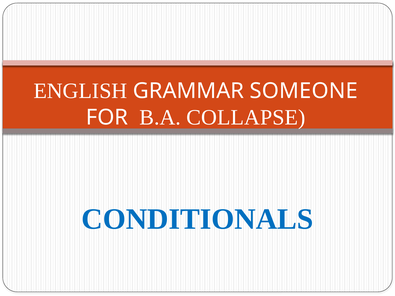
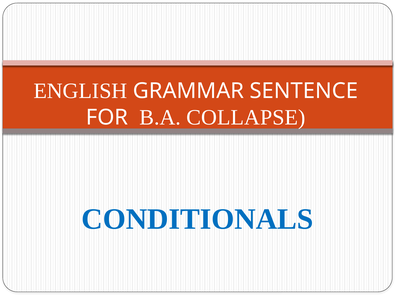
SOMEONE: SOMEONE -> SENTENCE
